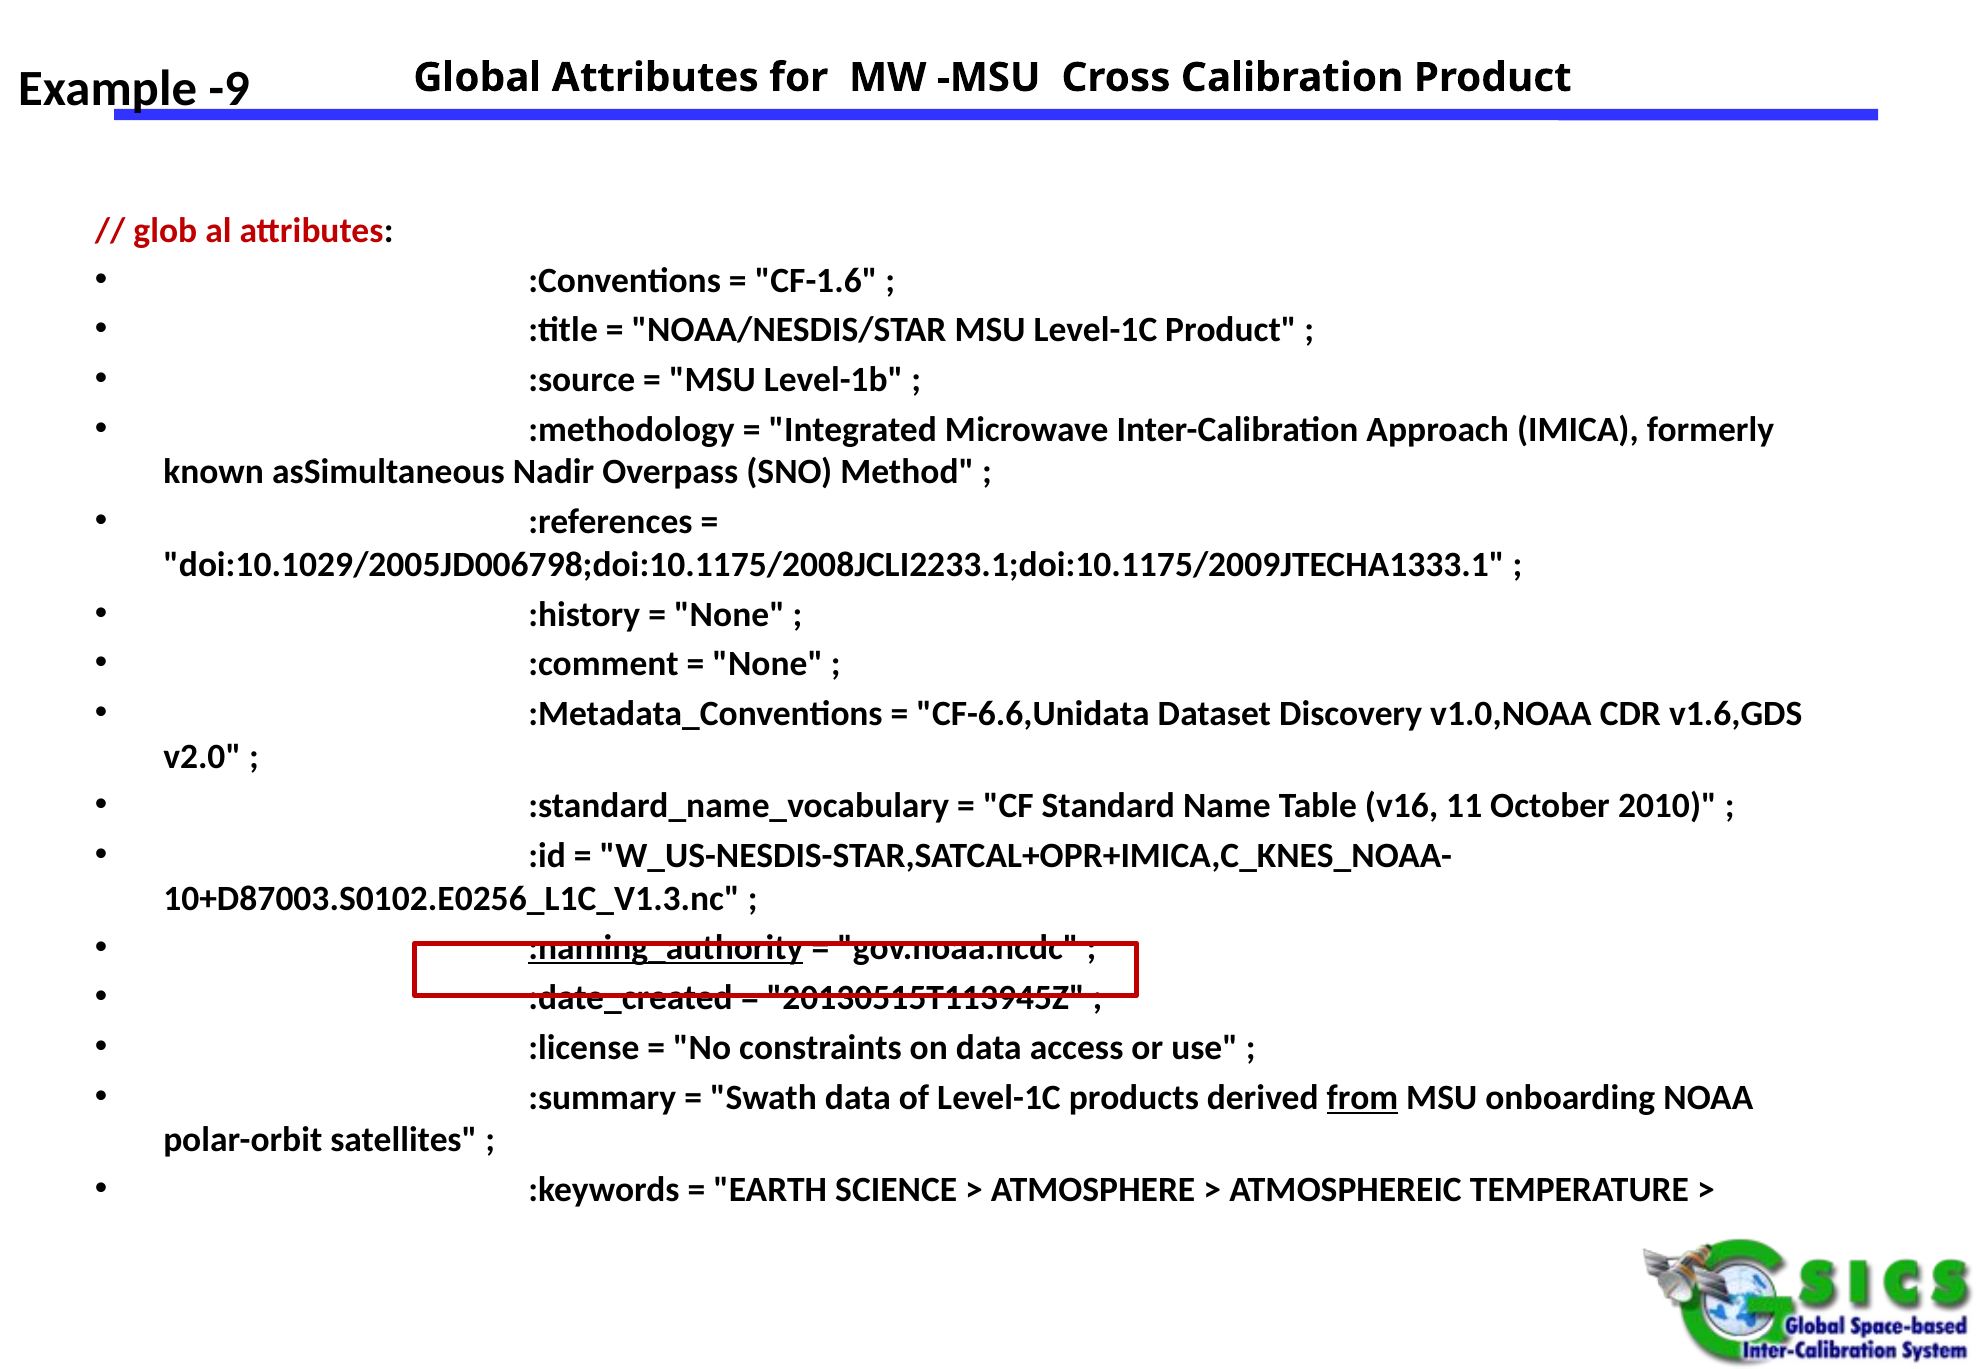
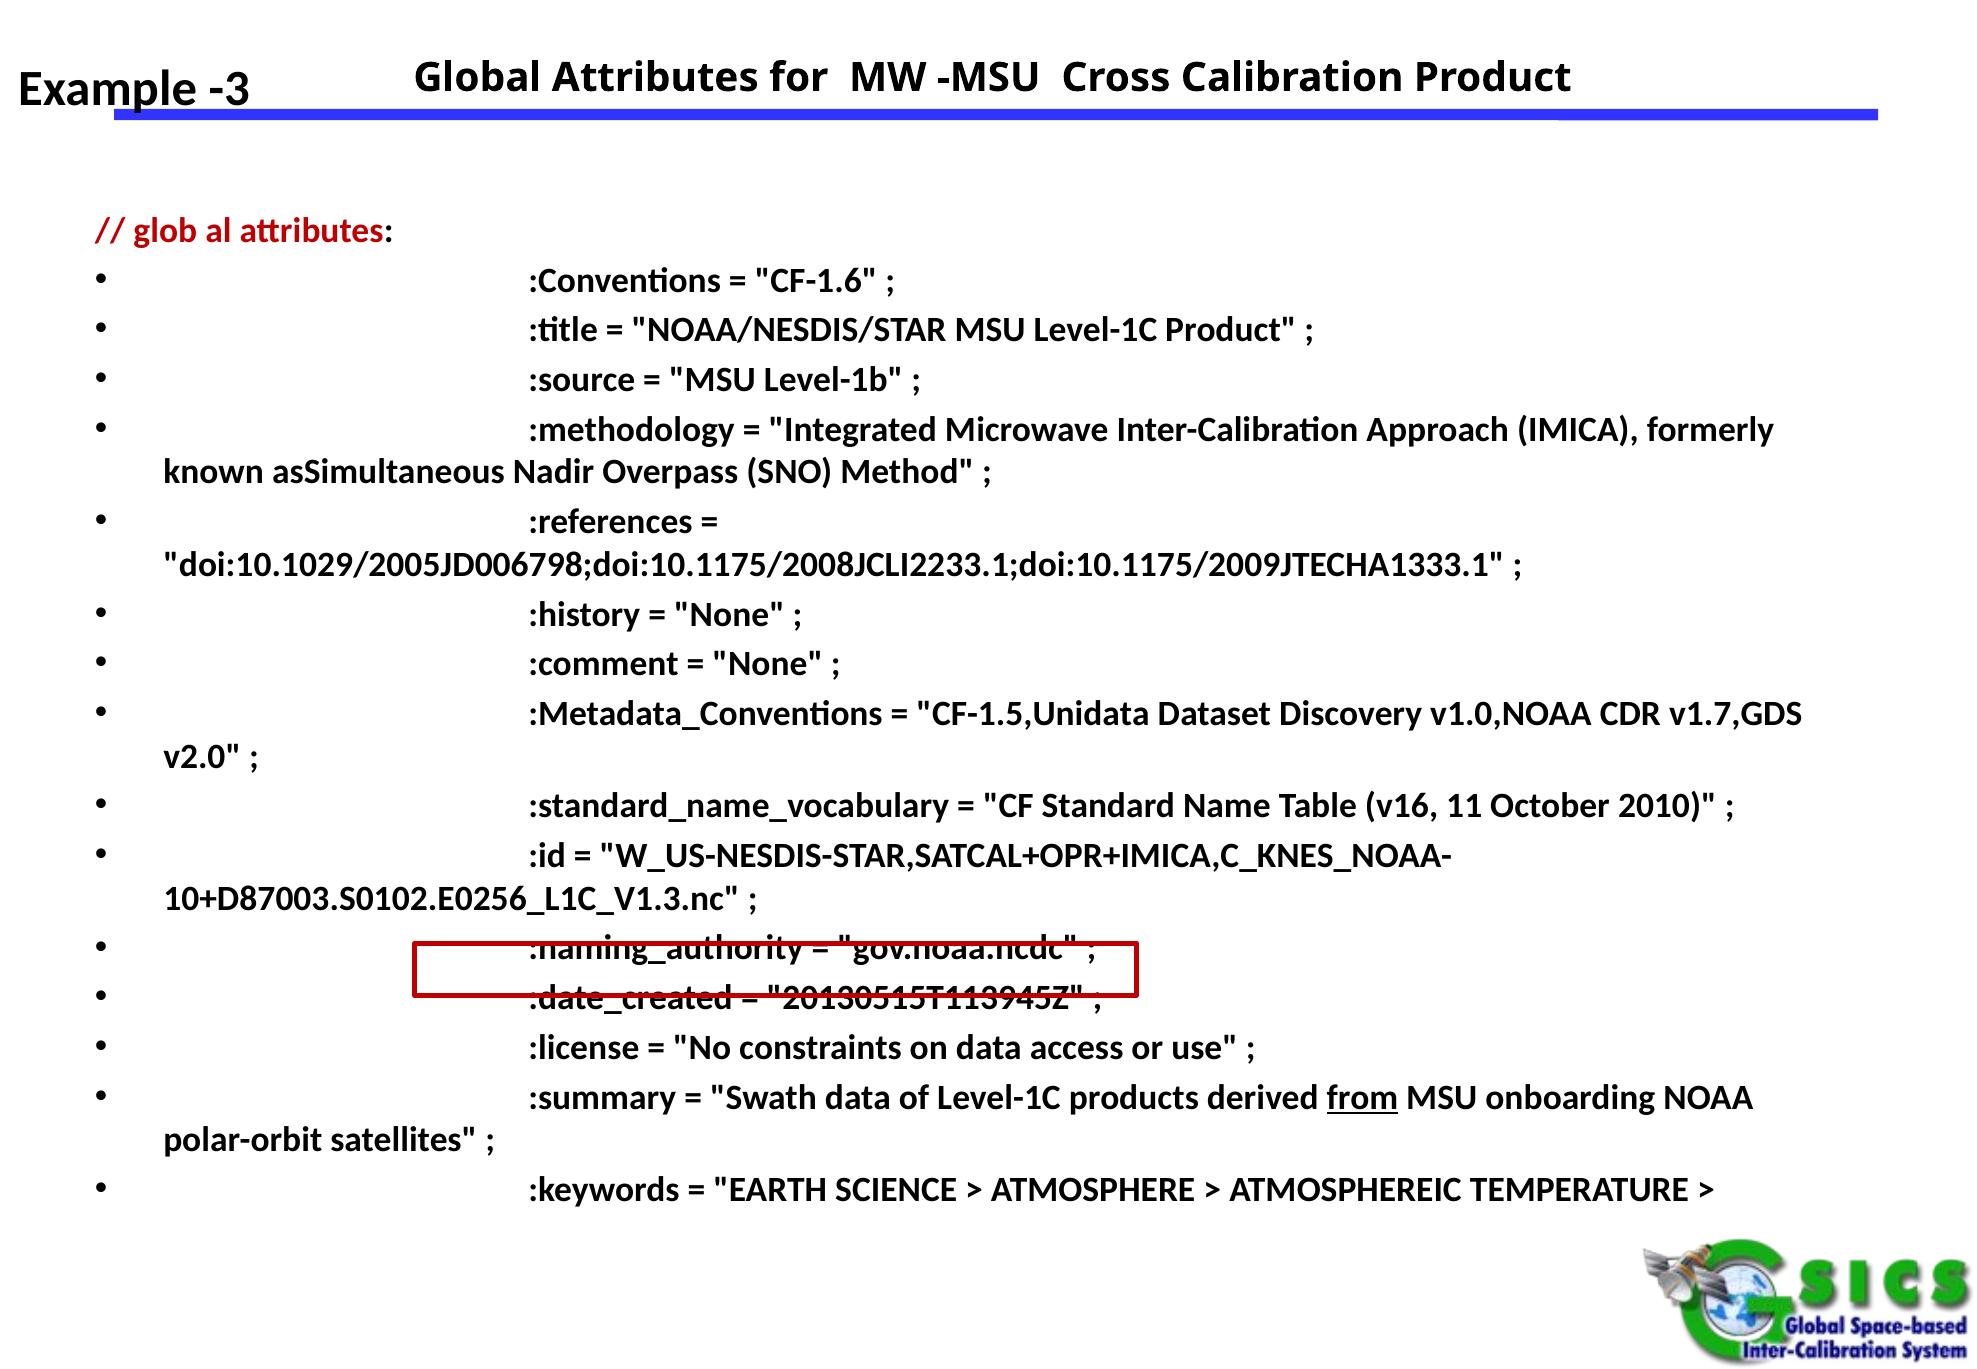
-9: -9 -> -3
CF-6.6,Unidata: CF-6.6,Unidata -> CF-1.5,Unidata
v1.6,GDS: v1.6,GDS -> v1.7,GDS
:naming_authority underline: present -> none
